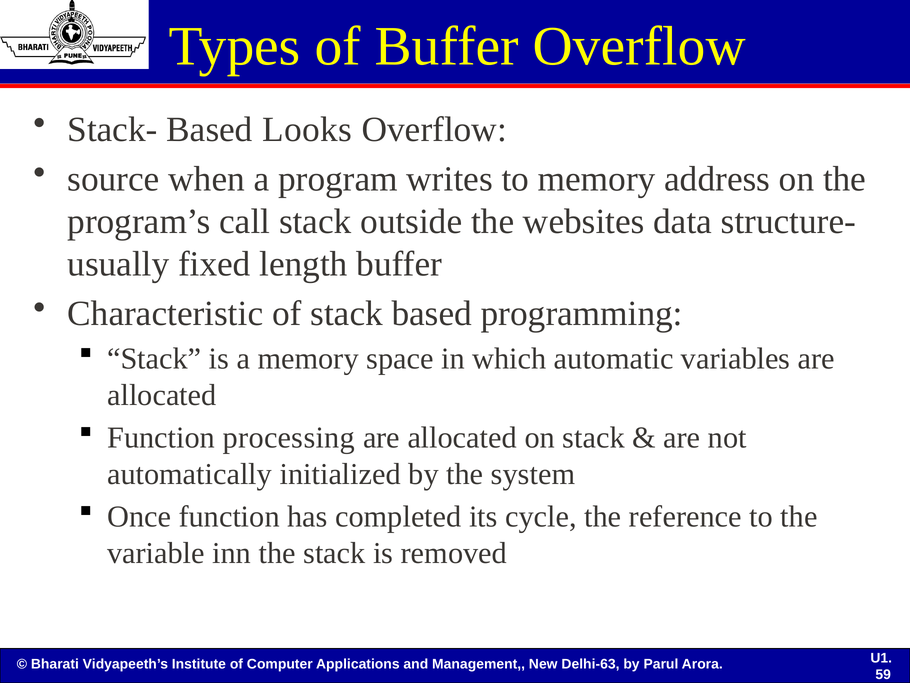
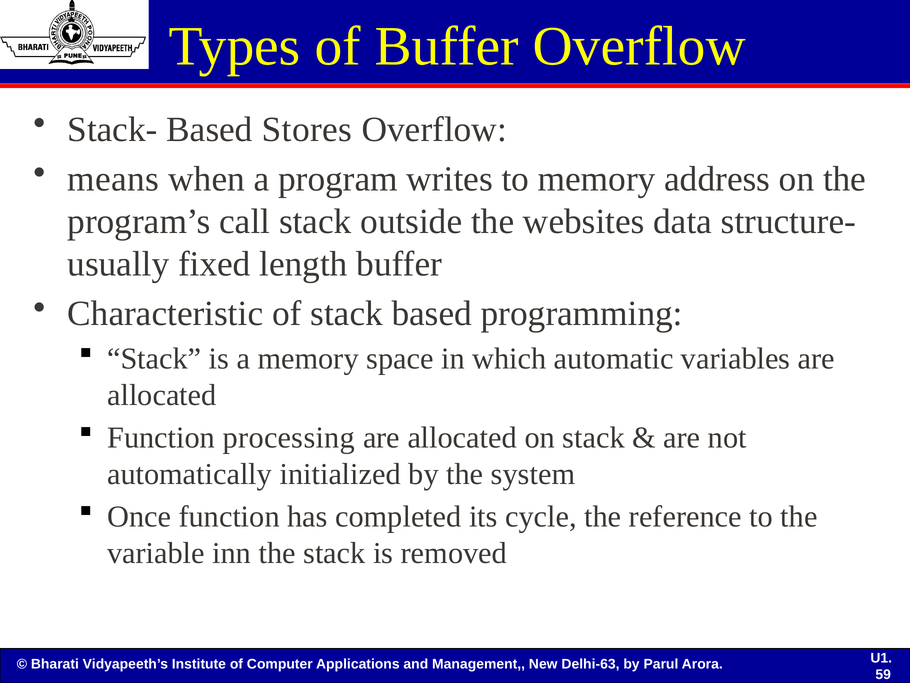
Looks: Looks -> Stores
source: source -> means
